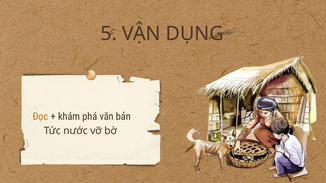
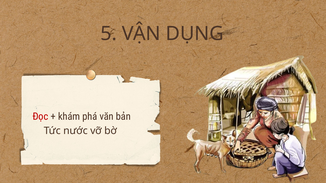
Đọc colour: orange -> red
